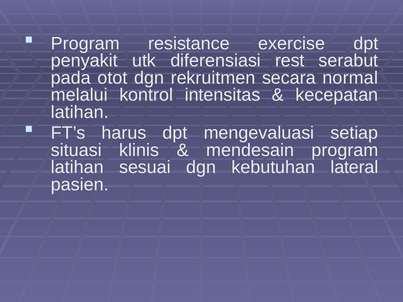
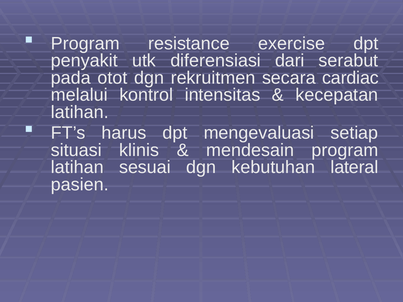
rest: rest -> dari
normal: normal -> cardiac
